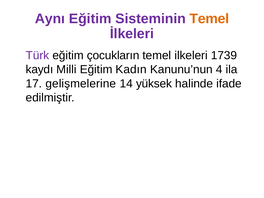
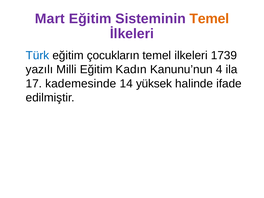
Aynı: Aynı -> Mart
Türk colour: purple -> blue
kaydı: kaydı -> yazılı
gelişmelerine: gelişmelerine -> kademesinde
